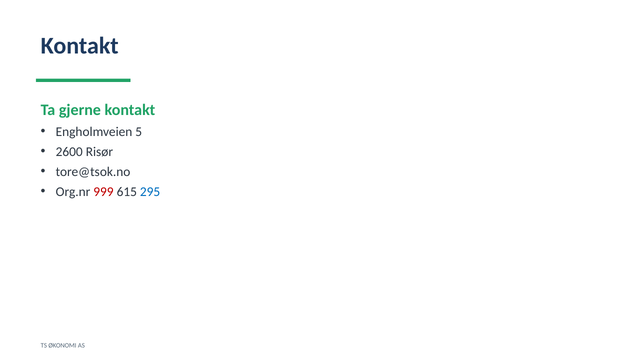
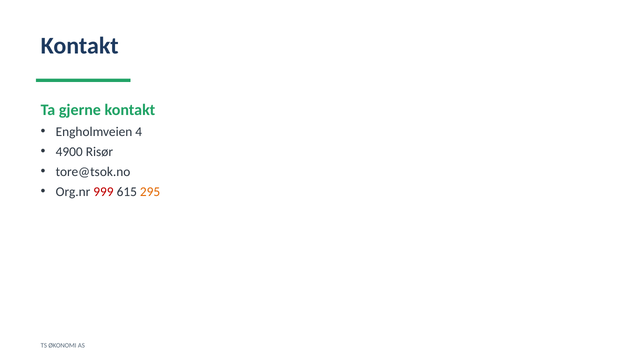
5: 5 -> 4
2600: 2600 -> 4900
295 colour: blue -> orange
